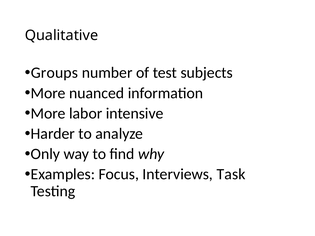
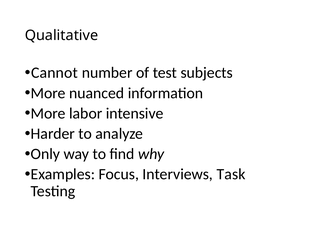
Groups: Groups -> Cannot
